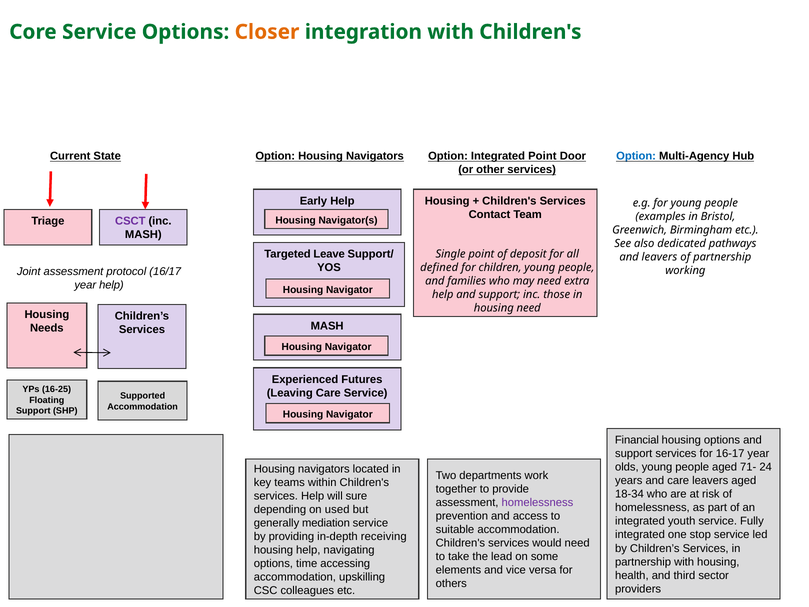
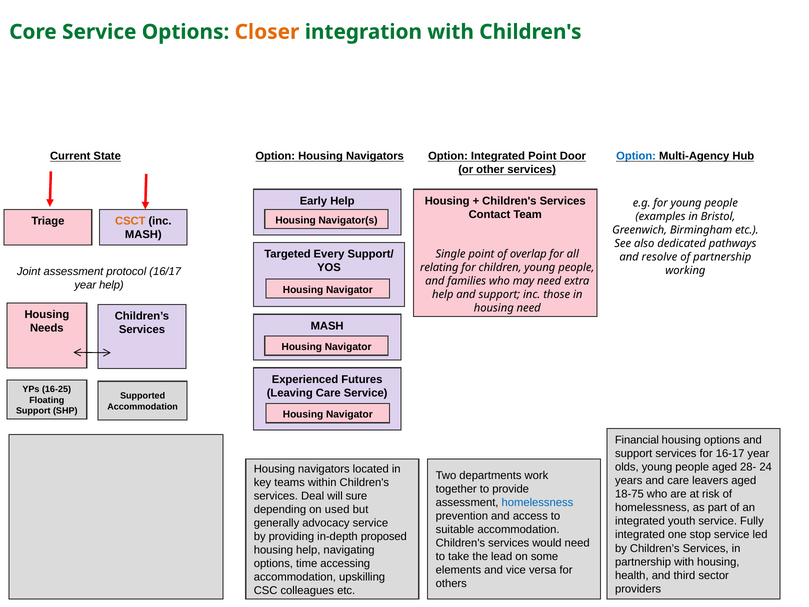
CSCT colour: purple -> orange
Leave: Leave -> Every
deposit: deposit -> overlap
and leavers: leavers -> resolve
defined: defined -> relating
71-: 71- -> 28-
18-34: 18-34 -> 18-75
services Help: Help -> Deal
homelessness at (537, 503) colour: purple -> blue
mediation: mediation -> advocacy
receiving: receiving -> proposed
